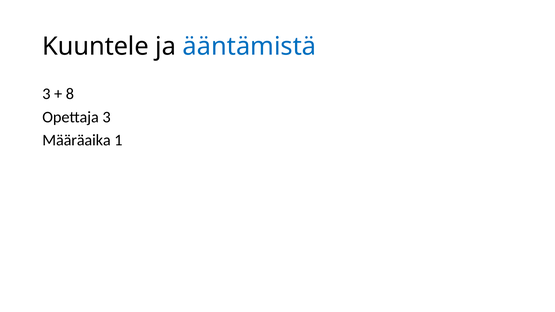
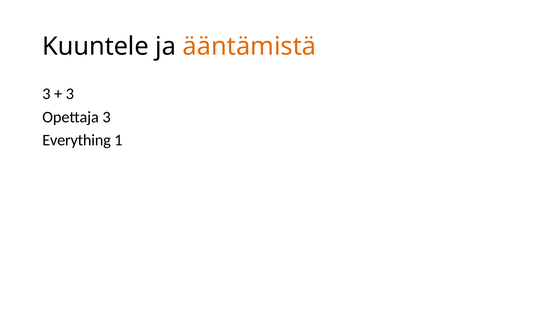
ääntämistä colour: blue -> orange
8 at (70, 94): 8 -> 3
Määräaika: Määräaika -> Everything
